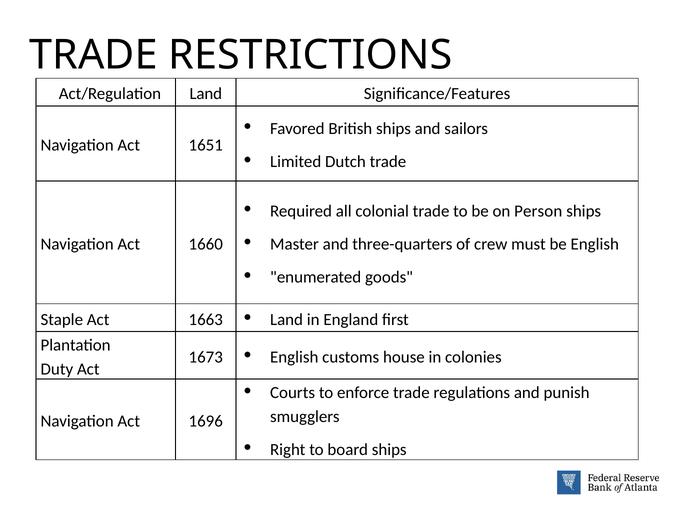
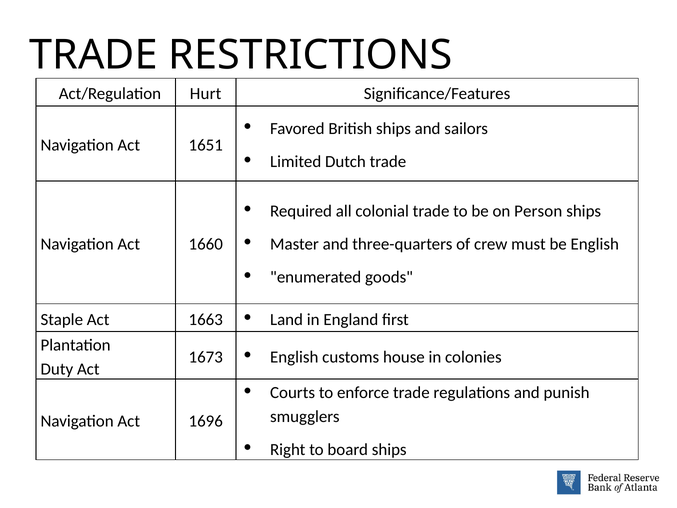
Act/Regulation Land: Land -> Hurt
